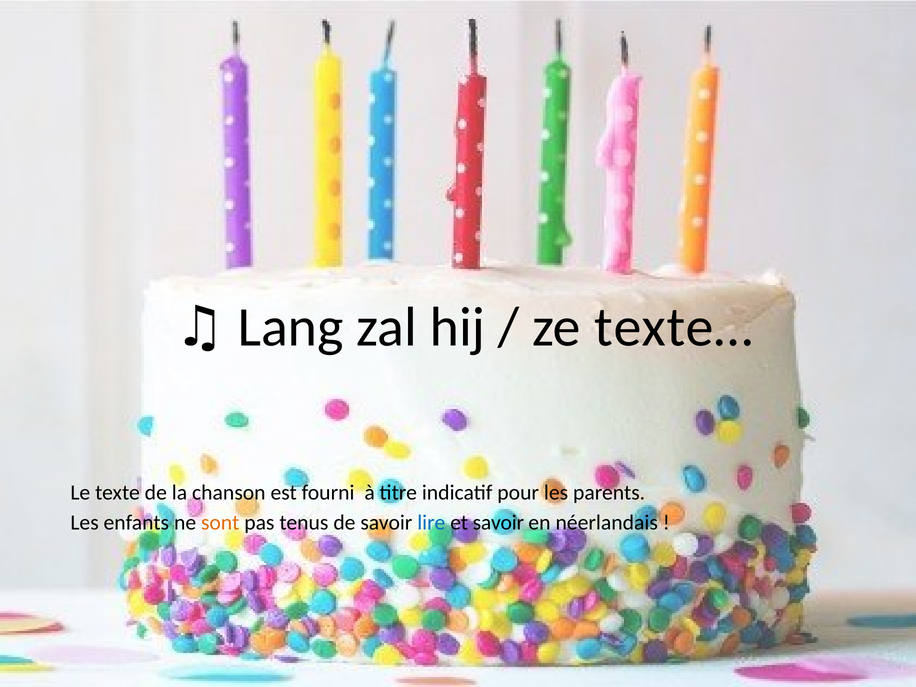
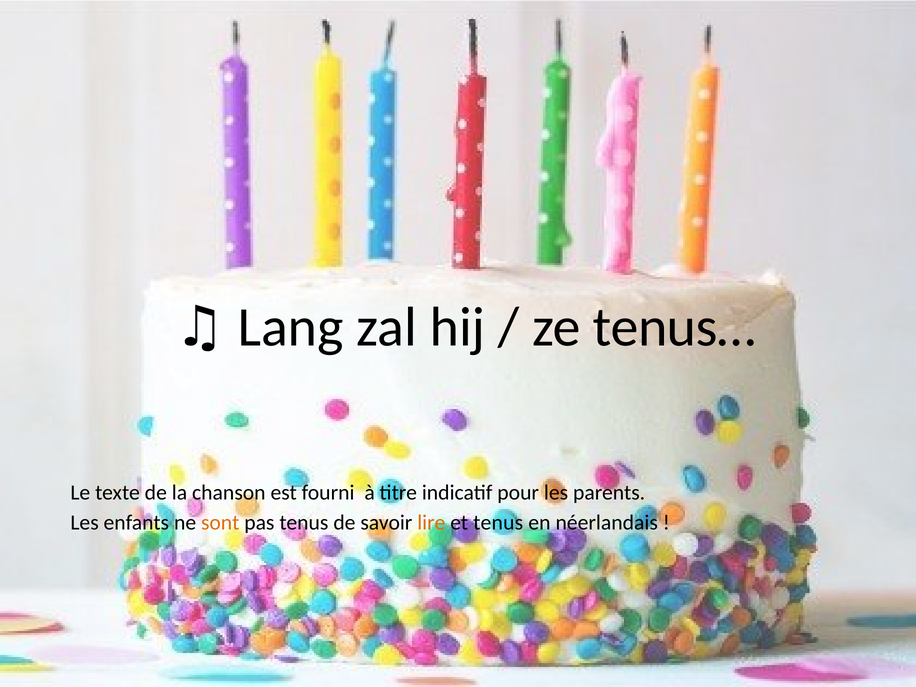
texte…: texte… -> tenus…
lire colour: blue -> orange
et savoir: savoir -> tenus
